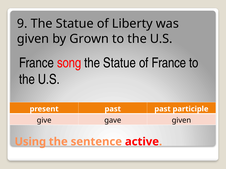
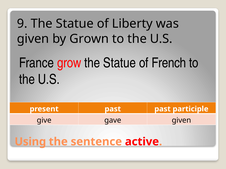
song: song -> grow
of France: France -> French
